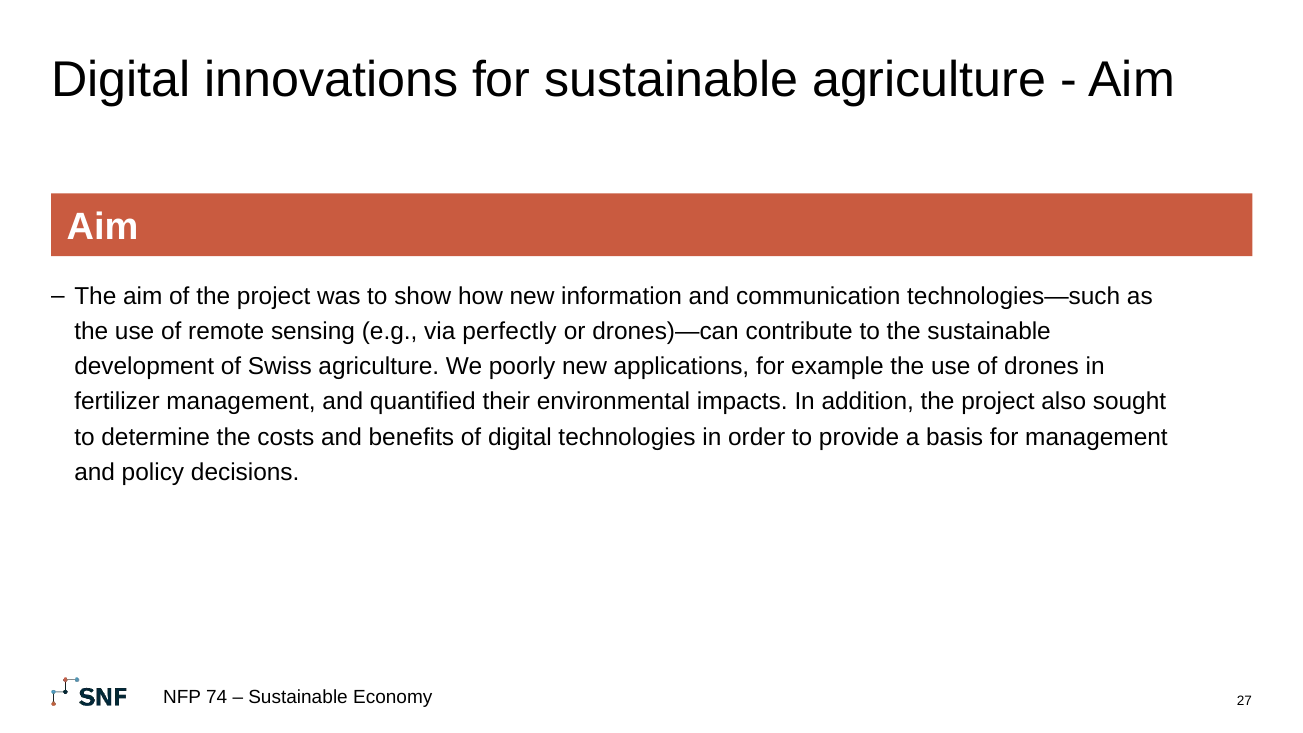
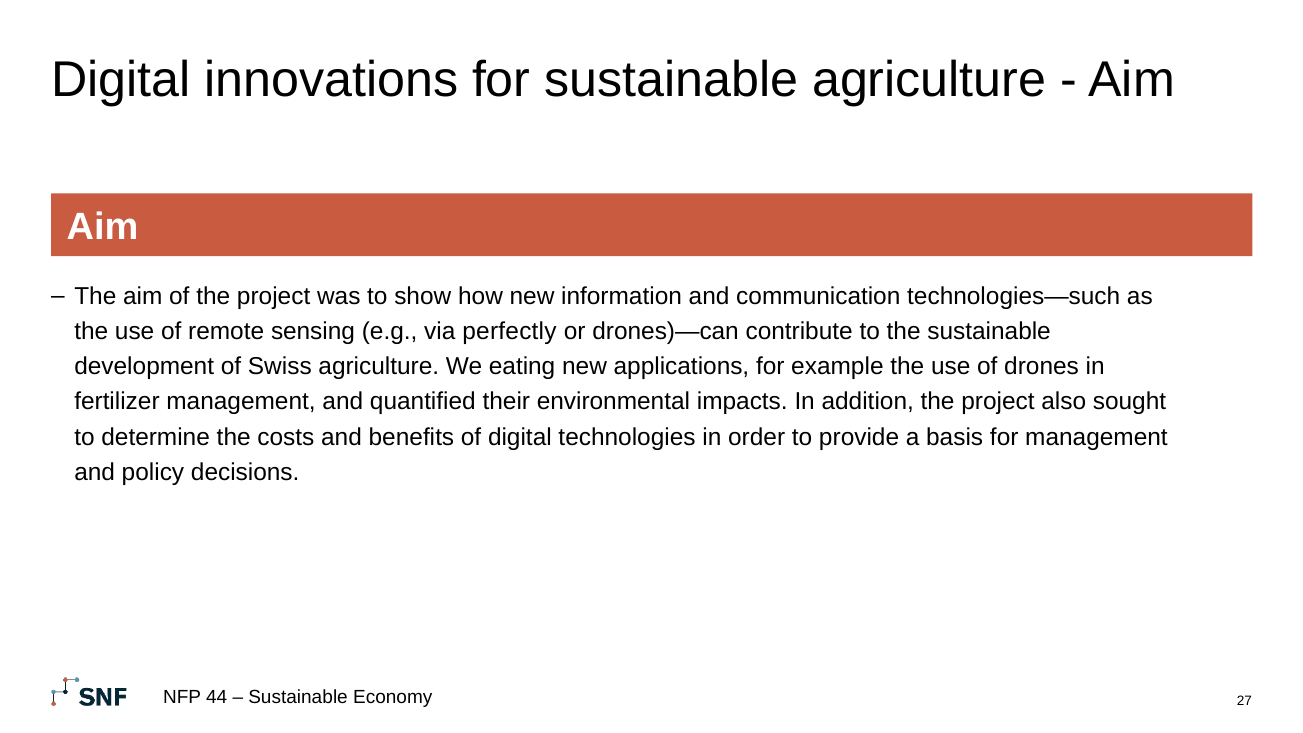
poorly: poorly -> eating
74: 74 -> 44
